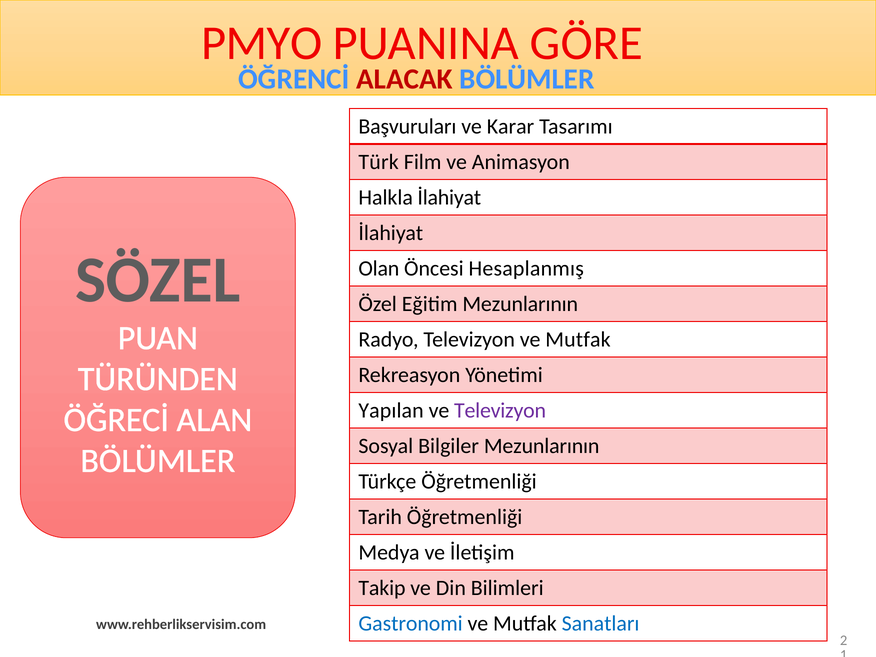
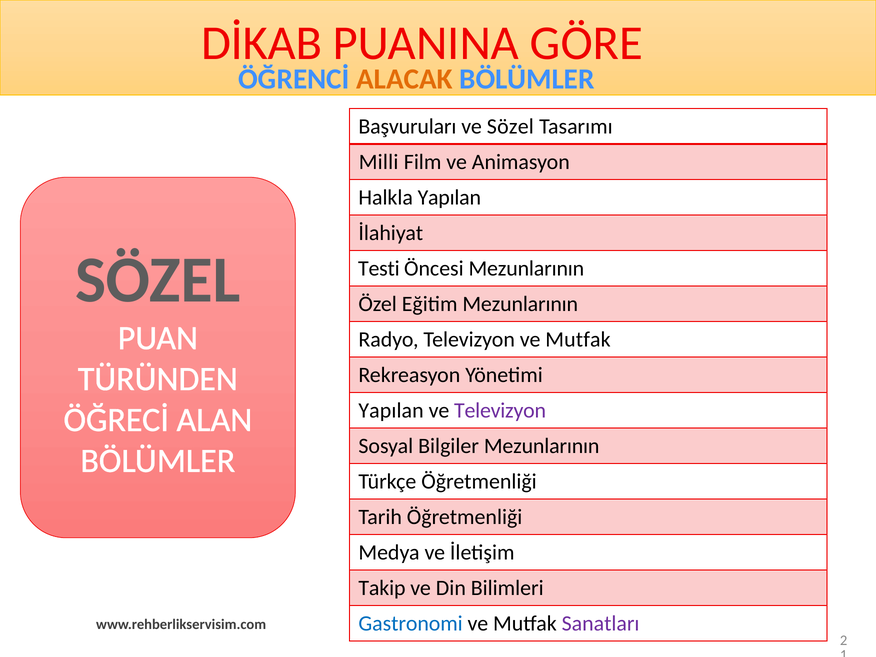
PMYO: PMYO -> DİKAB
ALACAK colour: red -> orange
ve Karar: Karar -> Sözel
Türk: Türk -> Milli
Halkla İlahiyat: İlahiyat -> Yapılan
Olan: Olan -> Testi
Öncesi Hesaplanmış: Hesaplanmış -> Mezunlarının
Sanatları colour: blue -> purple
